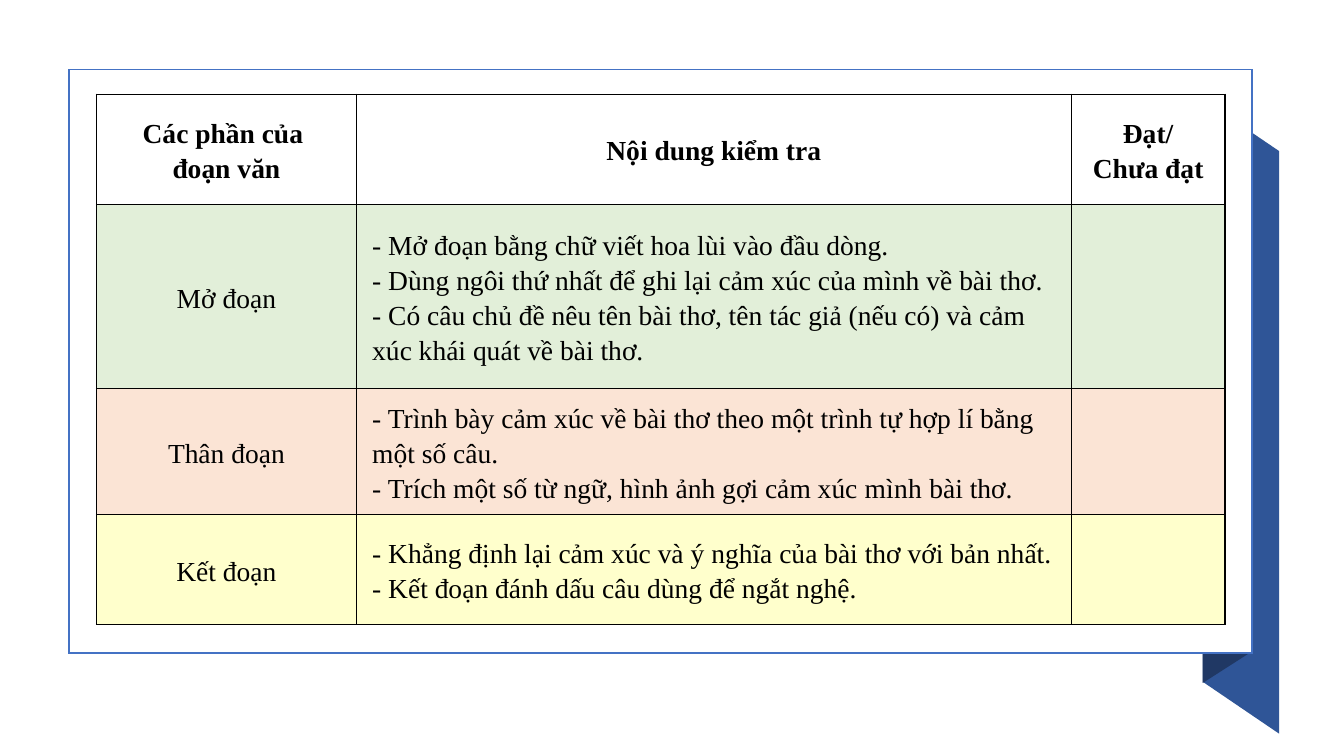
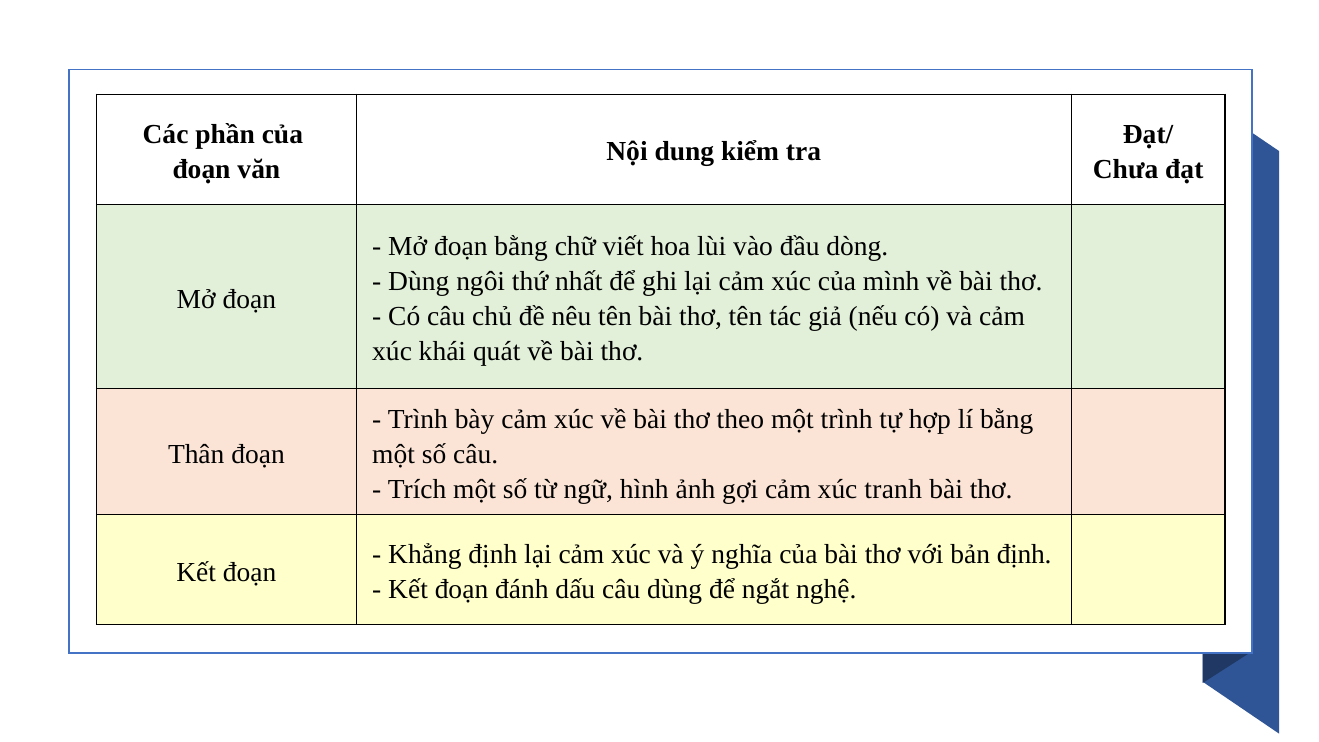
xúc mình: mình -> tranh
bản nhất: nhất -> định
